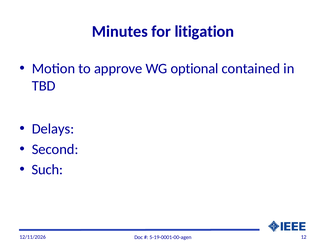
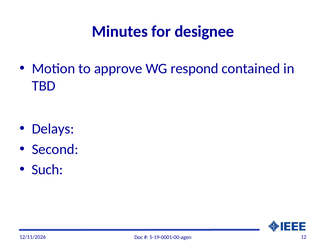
litigation: litigation -> designee
optional: optional -> respond
